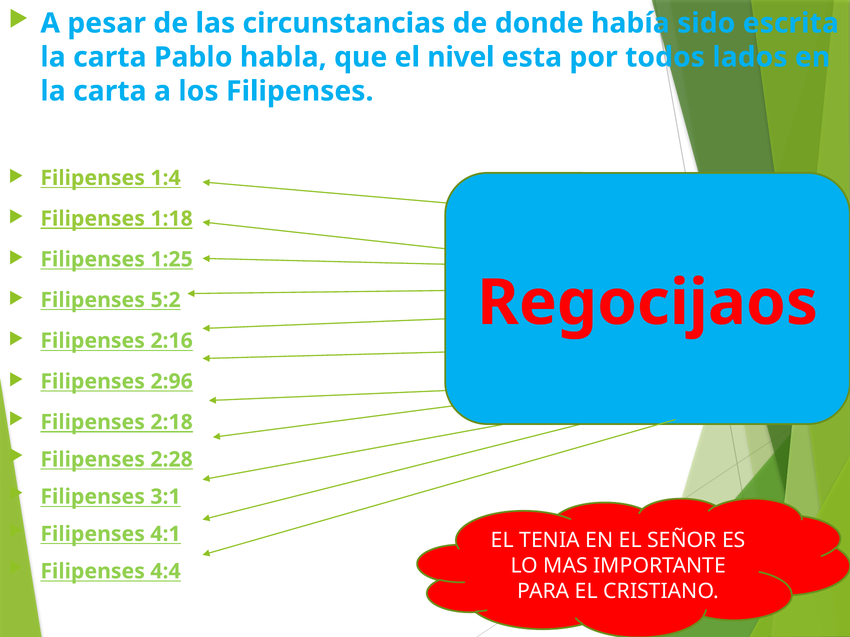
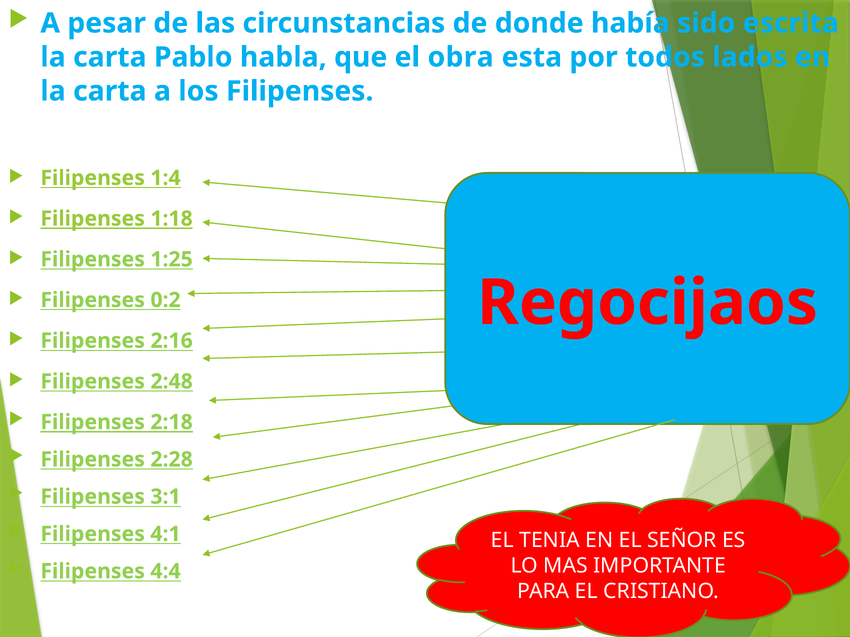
nivel: nivel -> obra
5:2: 5:2 -> 0:2
2:96: 2:96 -> 2:48
